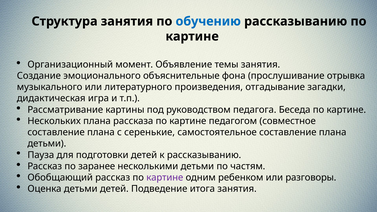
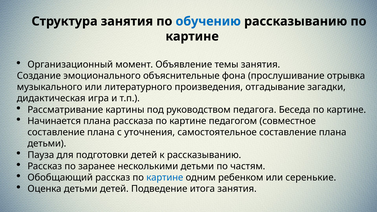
Нескольких: Нескольких -> Начинается
серенькие: серенькие -> уточнения
картине at (165, 178) colour: purple -> blue
разговоры: разговоры -> серенькие
